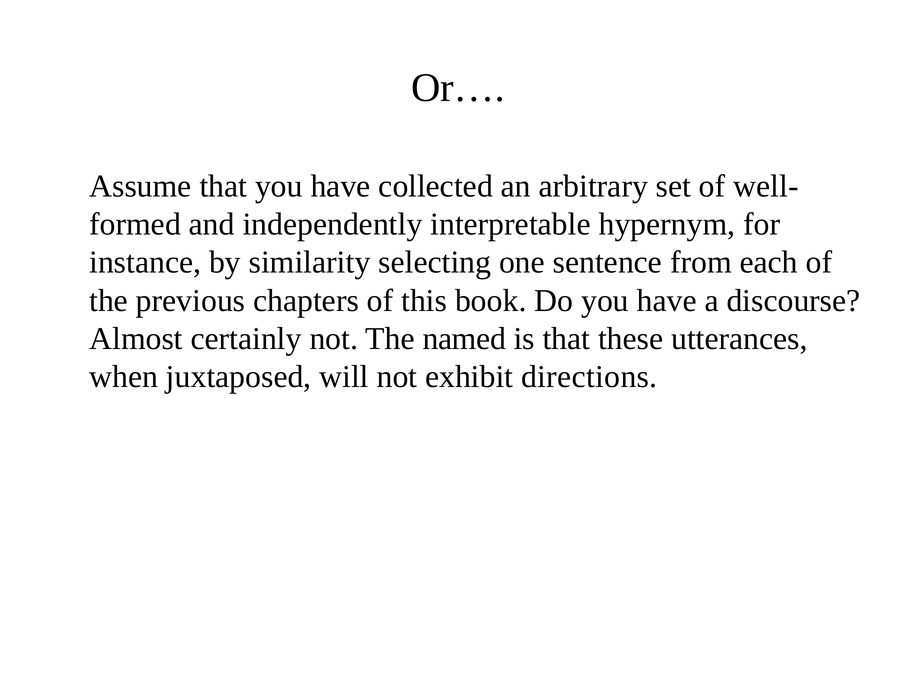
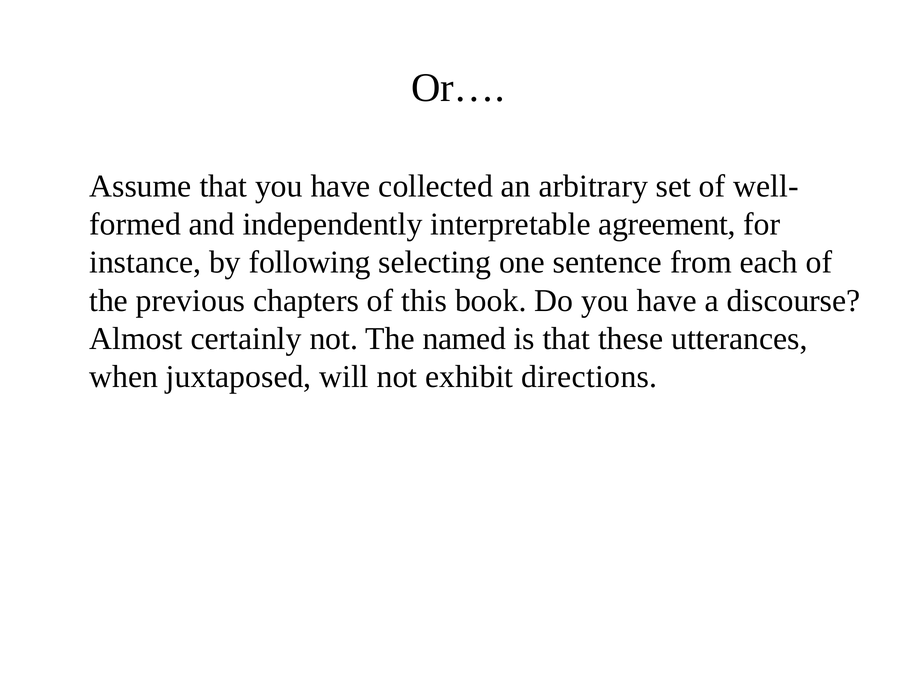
hypernym: hypernym -> agreement
similarity: similarity -> following
